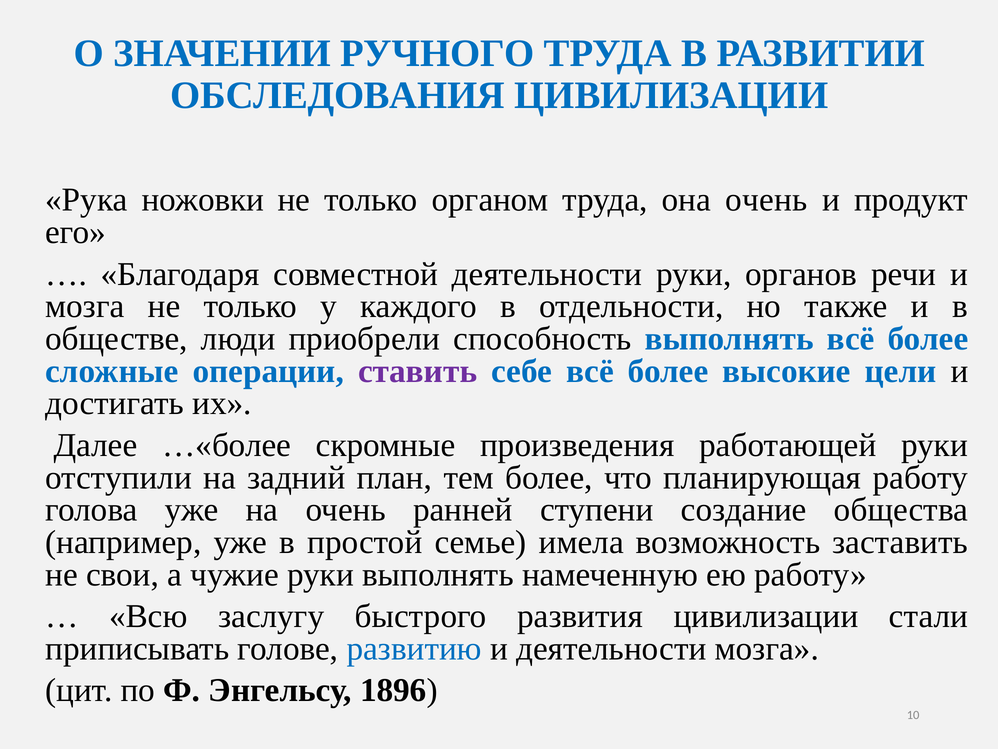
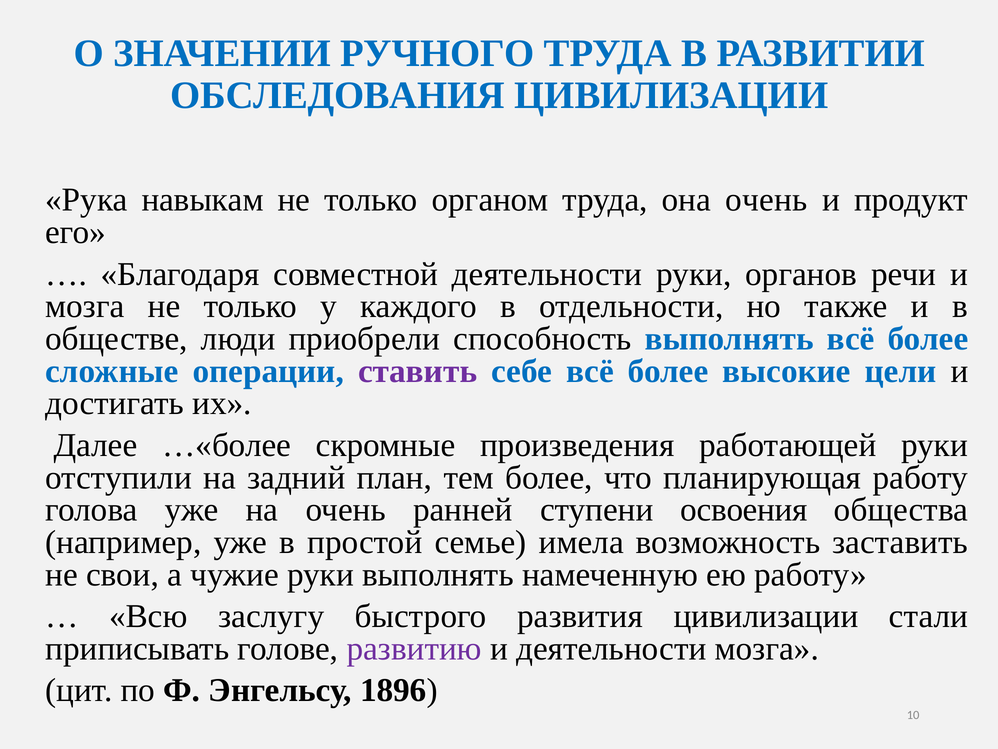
ножовки: ножовки -> навыкам
создание: создание -> освоения
развитию colour: blue -> purple
